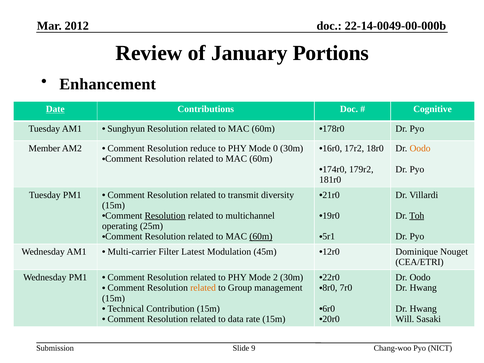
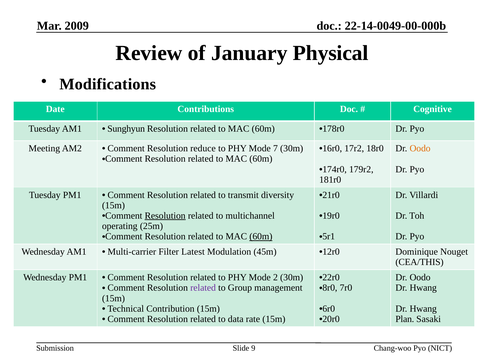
2012: 2012 -> 2009
Portions: Portions -> Physical
Enhancement: Enhancement -> Modifications
Date underline: present -> none
Member: Member -> Meeting
0: 0 -> 7
Toh underline: present -> none
CEA/ETRI: CEA/ETRI -> CEA/THIS
related at (203, 288) colour: orange -> purple
Will: Will -> Plan
